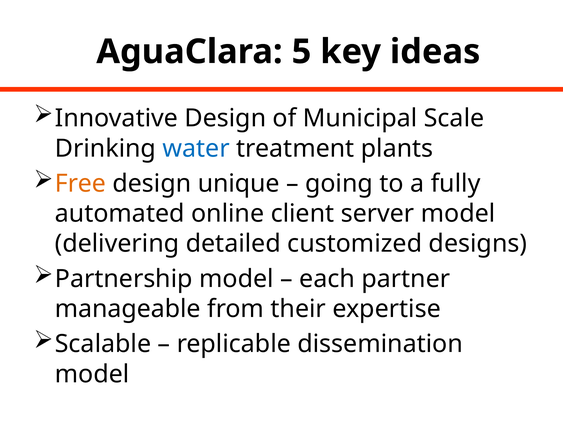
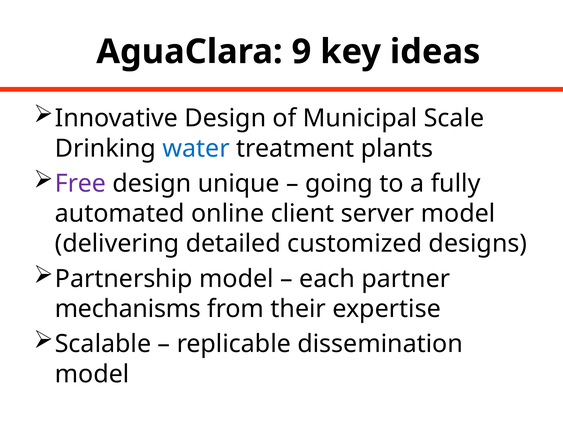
5: 5 -> 9
Free colour: orange -> purple
manageable: manageable -> mechanisms
